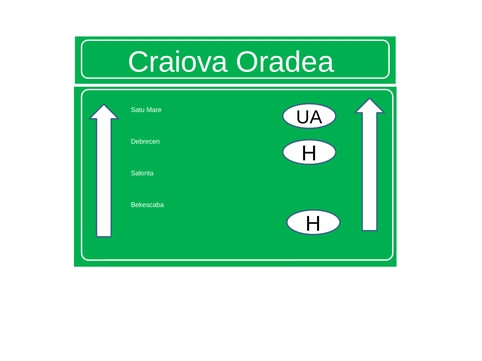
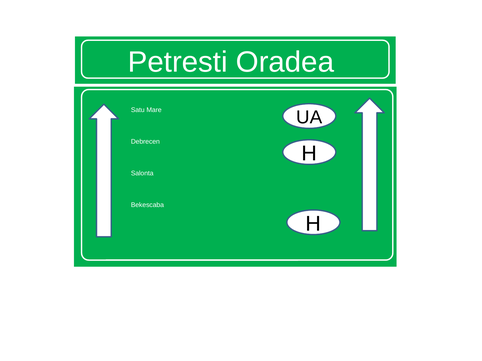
Craiova: Craiova -> Petresti
